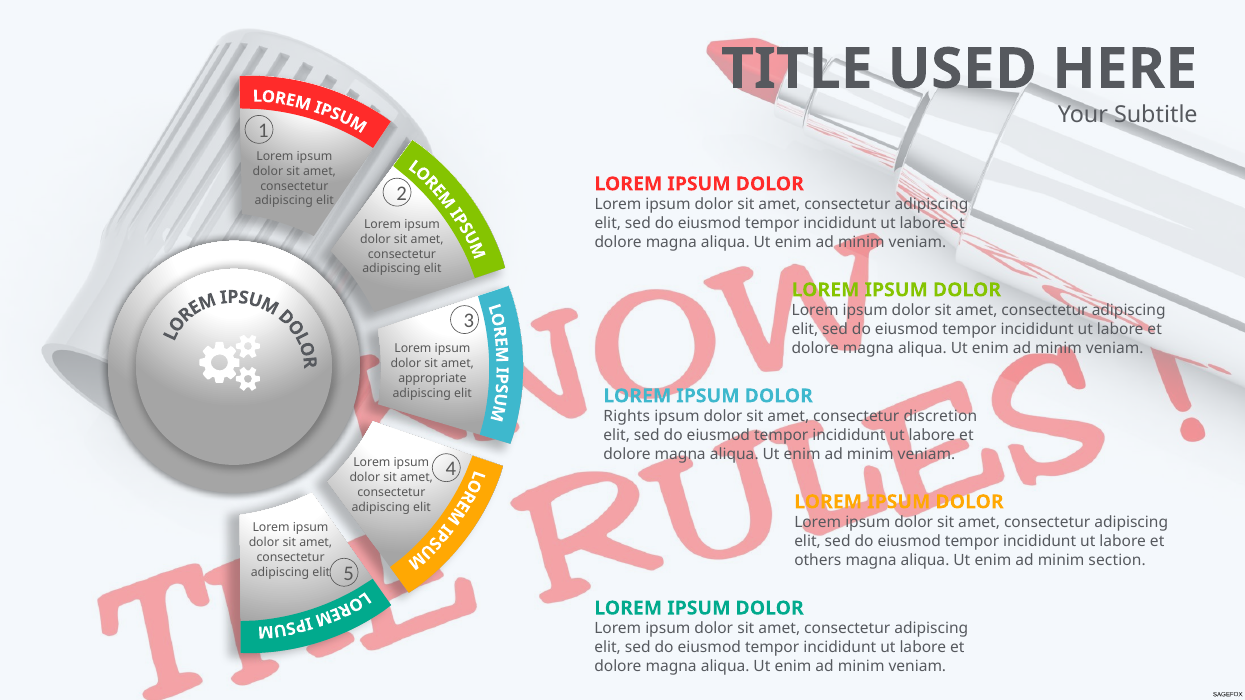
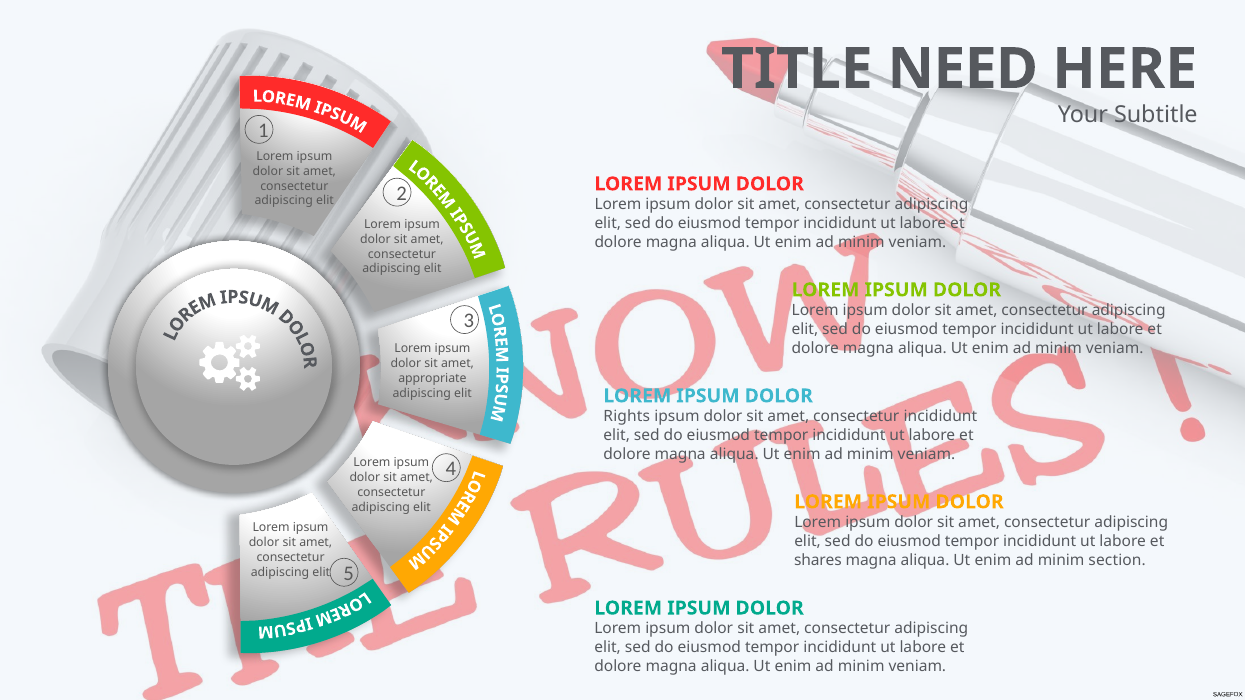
USED: USED -> NEED
consectetur discretion: discretion -> incididunt
others: others -> shares
